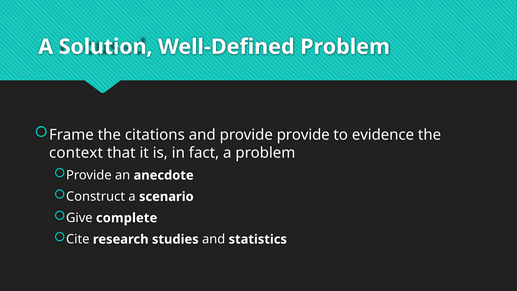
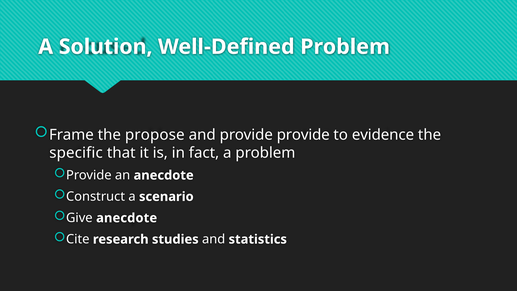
citations: citations -> propose
context: context -> specific
Give complete: complete -> anecdote
